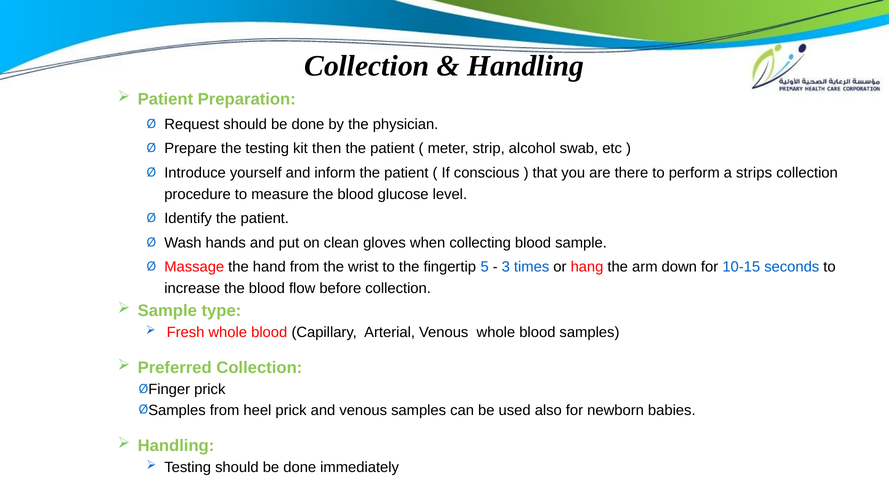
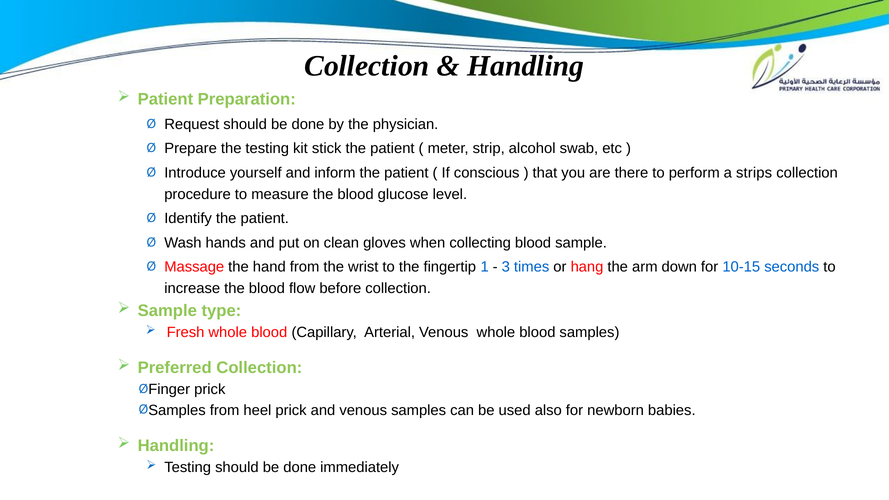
then: then -> stick
5: 5 -> 1
